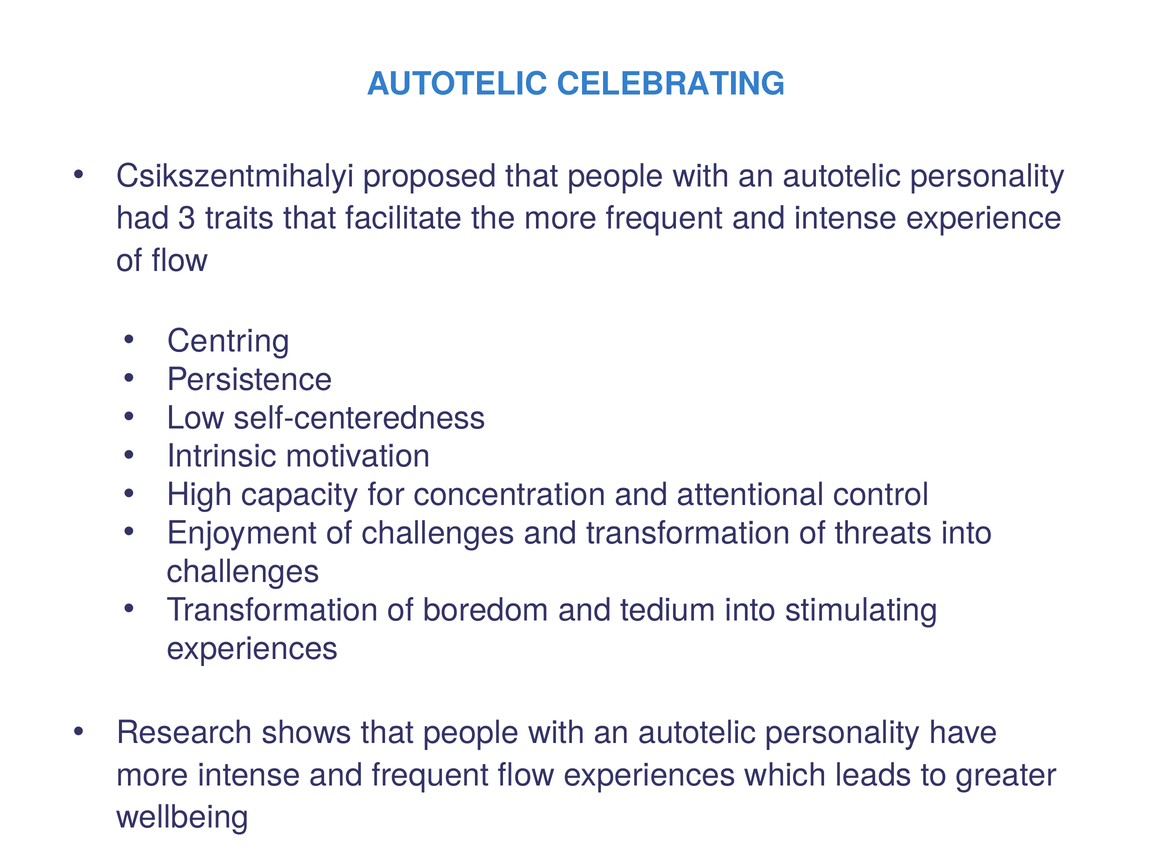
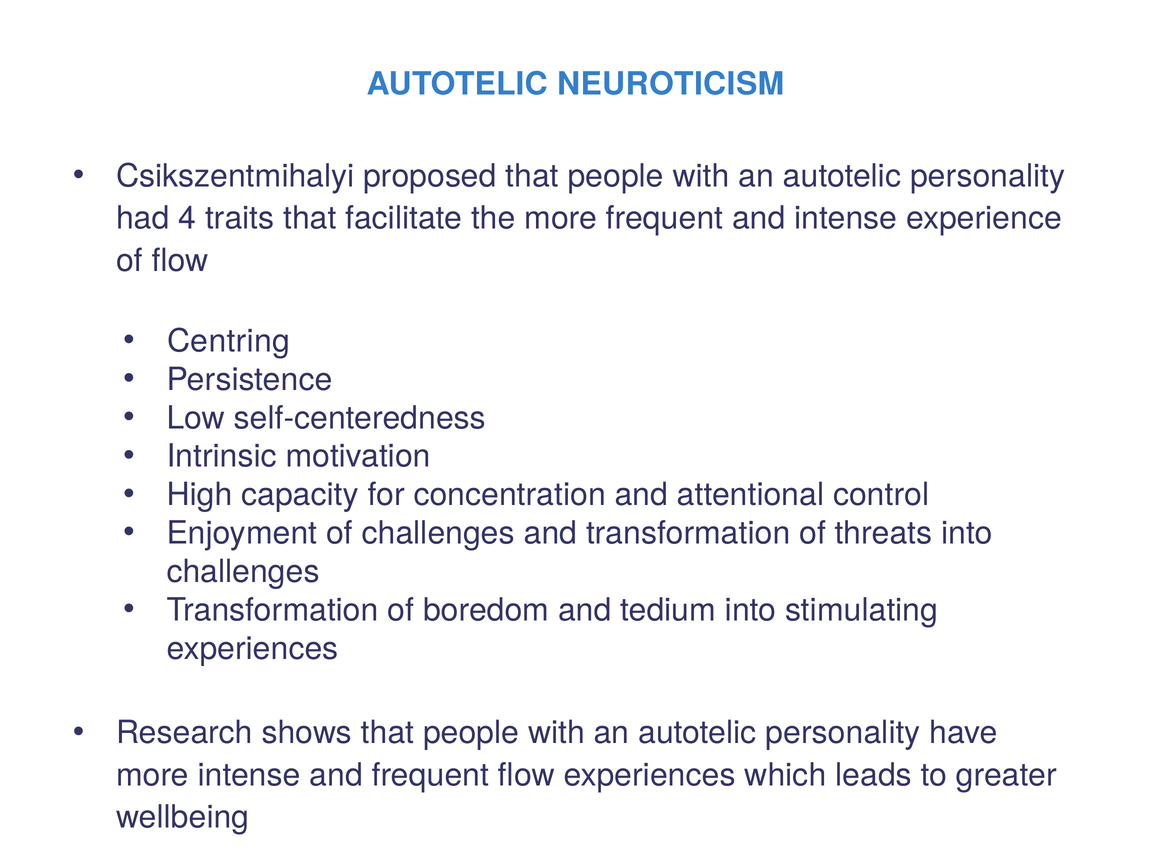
CELEBRATING: CELEBRATING -> NEUROTICISM
3: 3 -> 4
